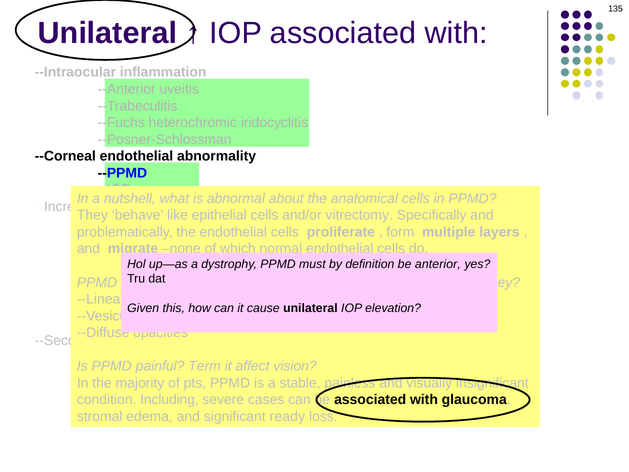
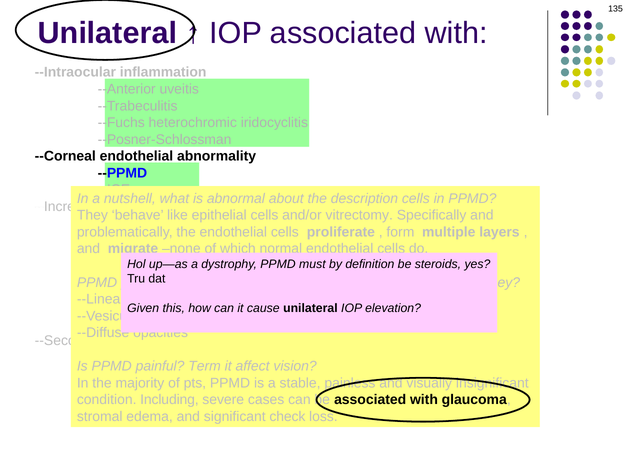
anatomical: anatomical -> description
anterior: anterior -> steroids
ready: ready -> check
